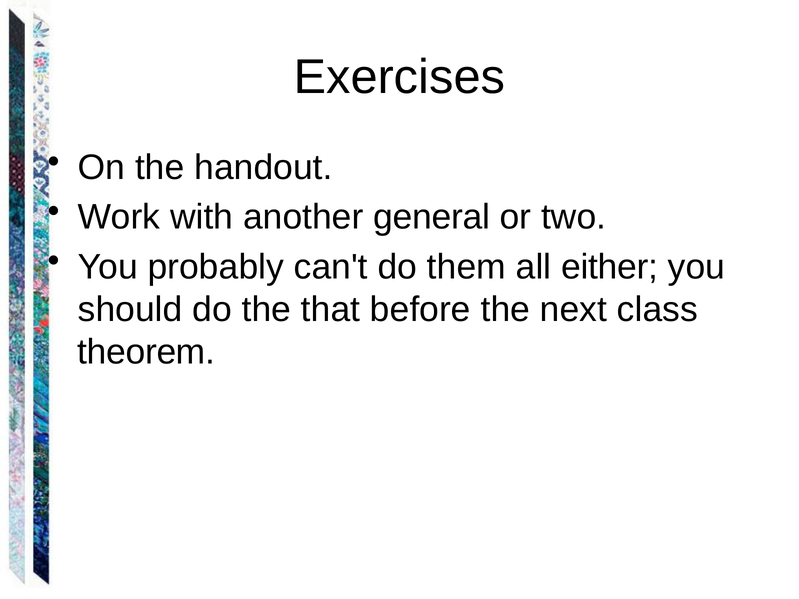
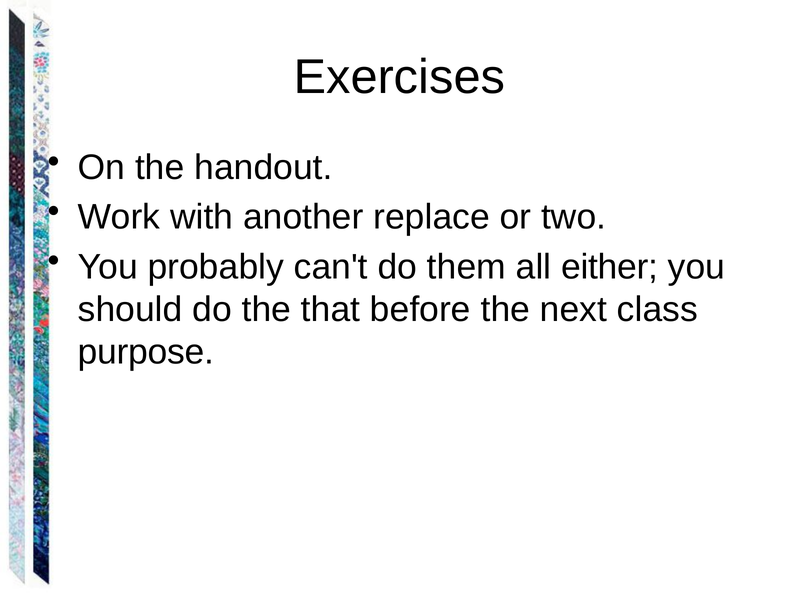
general: general -> replace
theorem: theorem -> purpose
